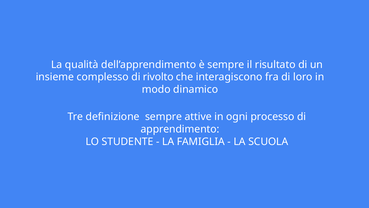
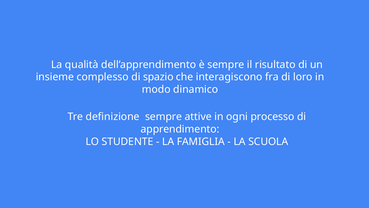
rivolto: rivolto -> spazio
